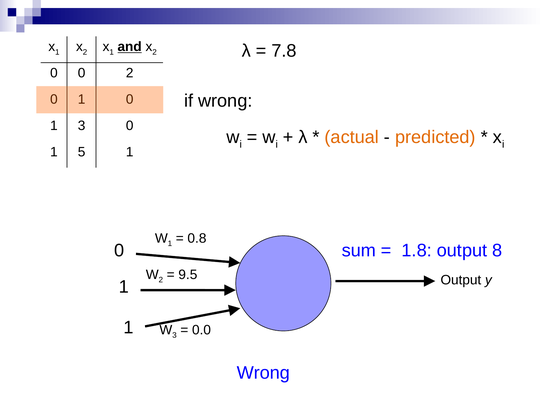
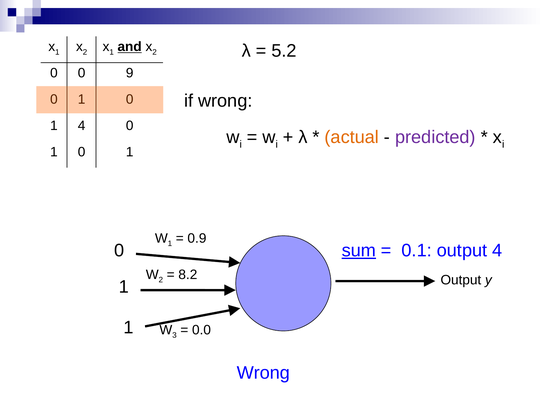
7.8: 7.8 -> 5.2
0 2: 2 -> 9
1 3: 3 -> 4
predicted colour: orange -> purple
5 at (82, 152): 5 -> 0
0.8: 0.8 -> 0.9
sum underline: none -> present
1.8: 1.8 -> 0.1
output 8: 8 -> 4
9.5: 9.5 -> 8.2
